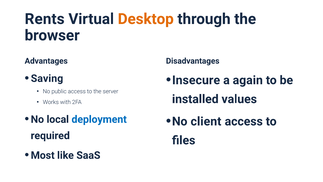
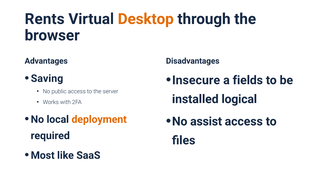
again: again -> fields
values: values -> logical
deployment colour: blue -> orange
client: client -> assist
